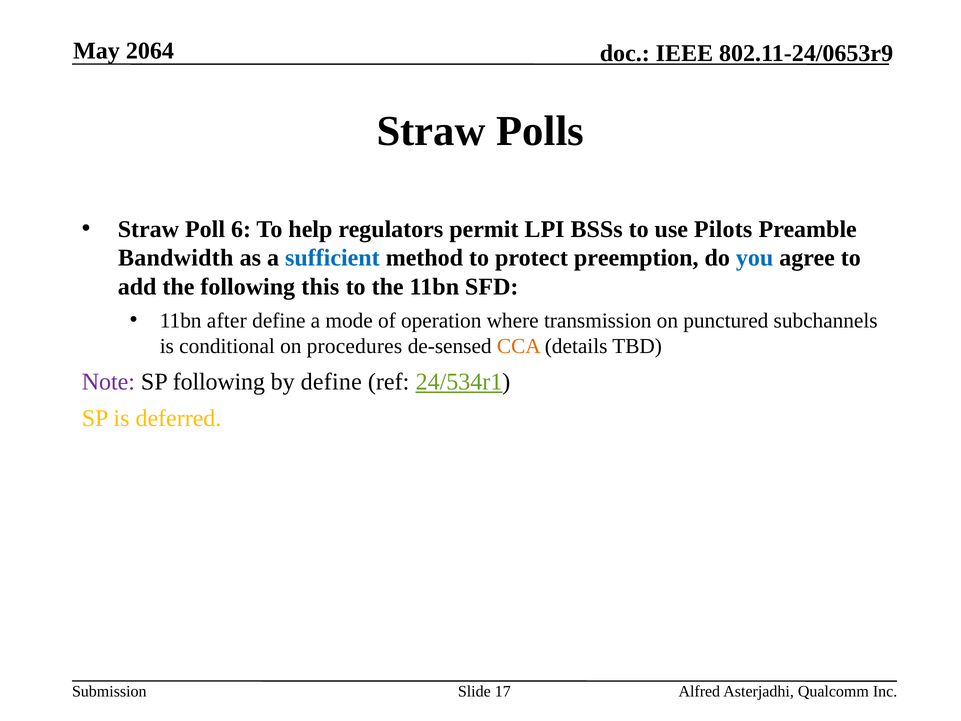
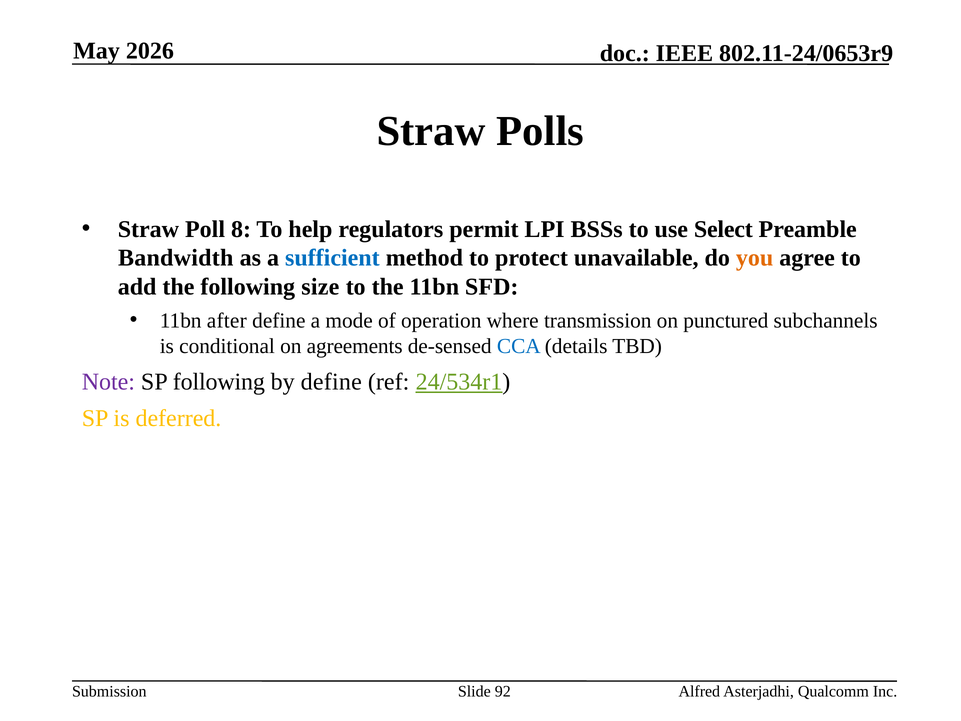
2064: 2064 -> 2026
6: 6 -> 8
Pilots: Pilots -> Select
preemption: preemption -> unavailable
you colour: blue -> orange
this: this -> size
procedures: procedures -> agreements
CCA colour: orange -> blue
17: 17 -> 92
